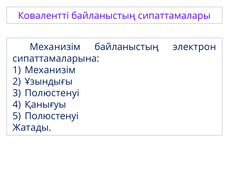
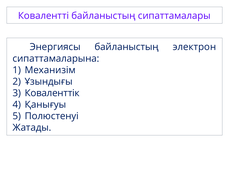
Механизім at (55, 47): Механизім -> Энергиясы
Полюстенуі at (52, 93): Полюстенуі -> Коваленттік
